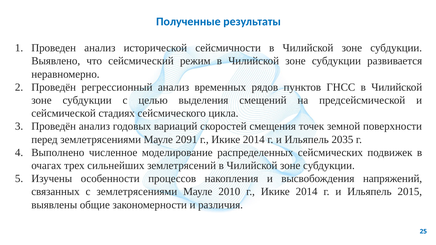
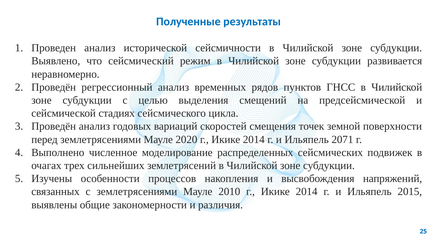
2091: 2091 -> 2020
2035: 2035 -> 2071
